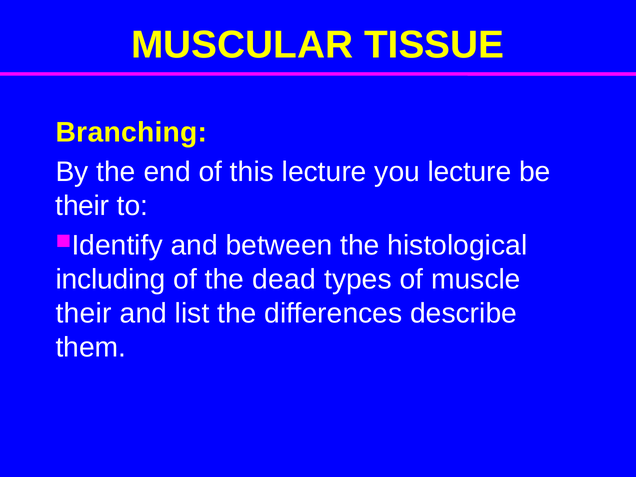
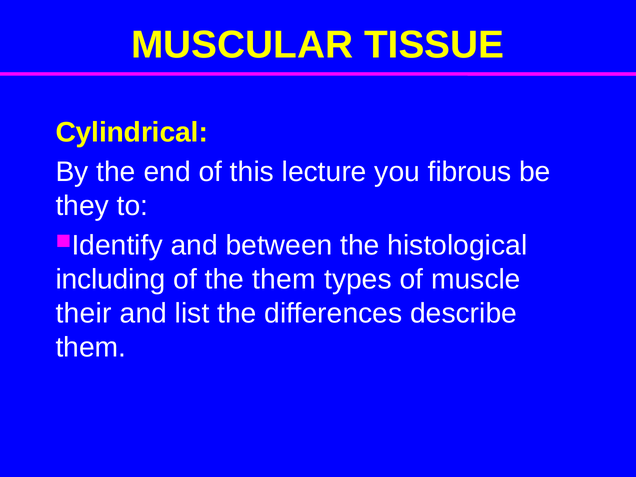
Branching: Branching -> Cylindrical
you lecture: lecture -> fibrous
their at (82, 206): their -> they
the dead: dead -> them
